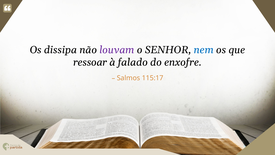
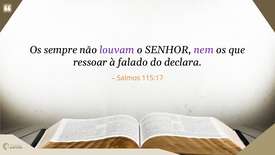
dissipa: dissipa -> sempre
nem colour: blue -> purple
enxofre: enxofre -> declara
